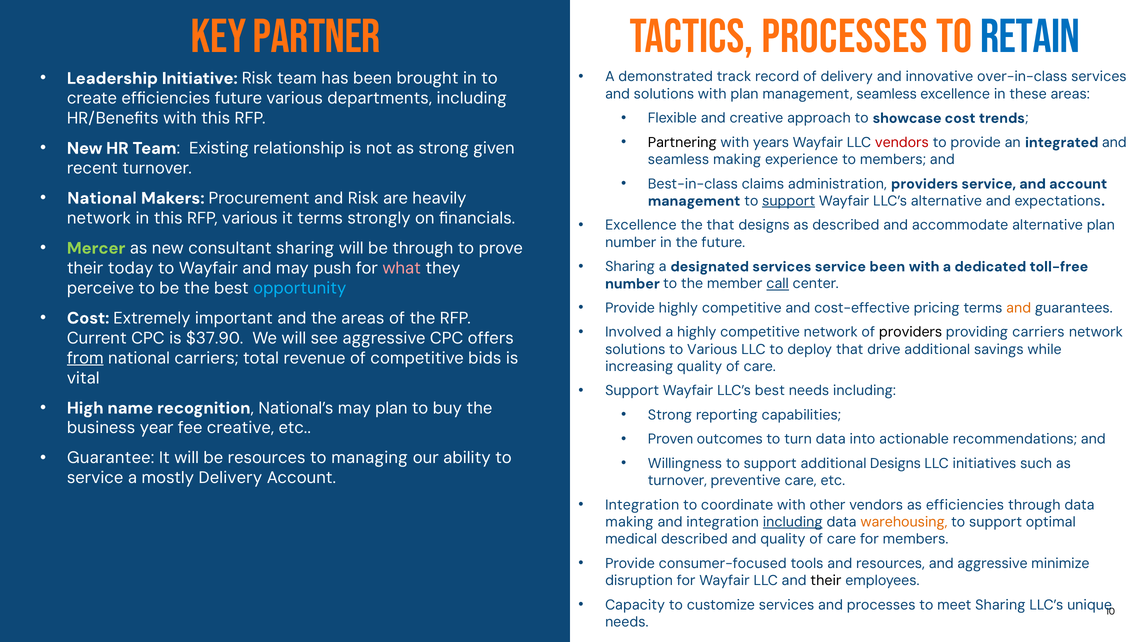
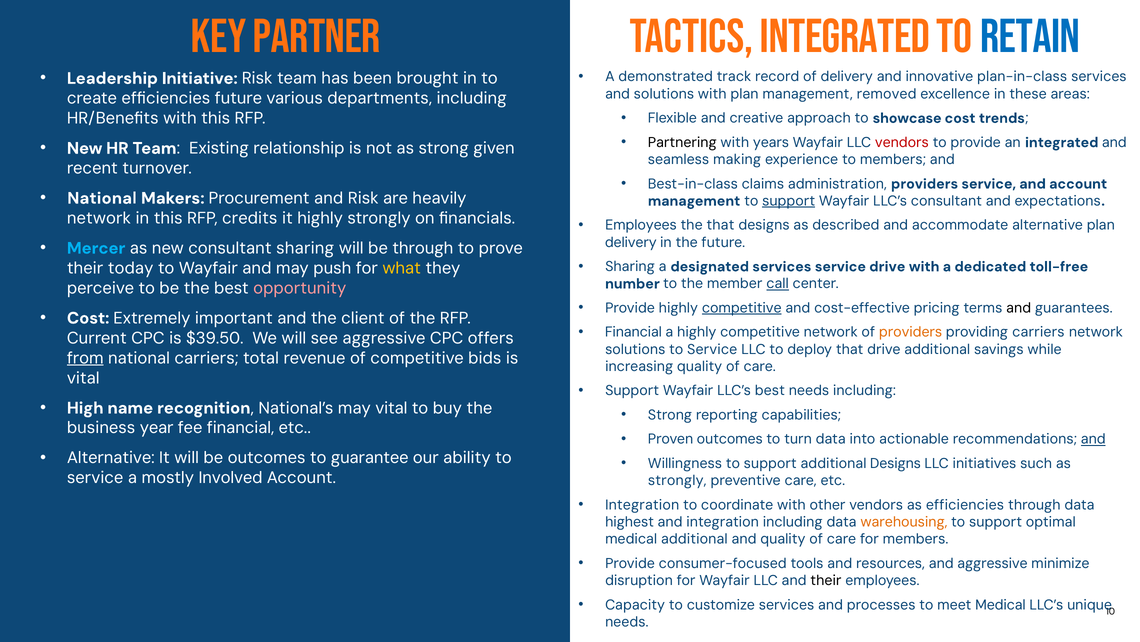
Tactics Processes: Processes -> Integrated
over-in-class: over-in-class -> plan-in-class
management seamless: seamless -> removed
LLC’s alternative: alternative -> consultant
RFP various: various -> credits
it terms: terms -> highly
Excellence at (641, 225): Excellence -> Employees
number at (631, 242): number -> delivery
Mercer colour: light green -> light blue
service been: been -> drive
what colour: pink -> yellow
opportunity colour: light blue -> pink
competitive at (742, 308) underline: none -> present
and at (1019, 308) colour: orange -> black
the areas: areas -> client
Involved at (633, 332): Involved -> Financial
providers at (911, 332) colour: black -> orange
$37.90: $37.90 -> $39.50
solutions to Various: Various -> Service
may plan: plan -> vital
fee creative: creative -> financial
and at (1093, 439) underline: none -> present
Guarantee at (111, 457): Guarantee -> Alternative
be resources: resources -> outcomes
managing: managing -> guarantee
mostly Delivery: Delivery -> Involved
turnover at (677, 480): turnover -> strongly
making at (629, 521): making -> highest
including at (793, 521) underline: present -> none
medical described: described -> additional
meet Sharing: Sharing -> Medical
